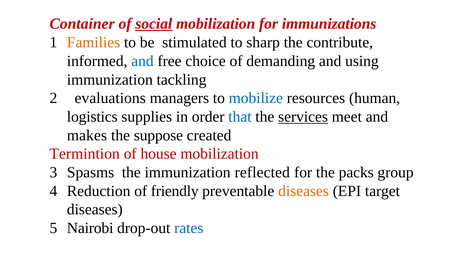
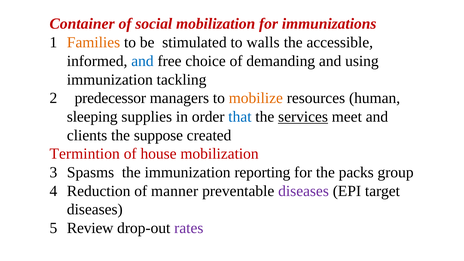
social underline: present -> none
sharp: sharp -> walls
contribute: contribute -> accessible
evaluations: evaluations -> predecessor
mobilize colour: blue -> orange
logistics: logistics -> sleeping
makes: makes -> clients
reflected: reflected -> reporting
friendly: friendly -> manner
diseases at (304, 191) colour: orange -> purple
Nairobi: Nairobi -> Review
rates colour: blue -> purple
